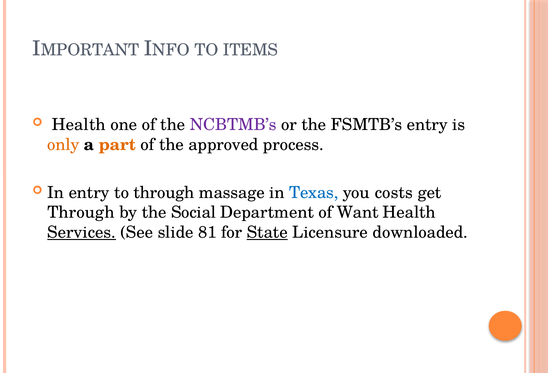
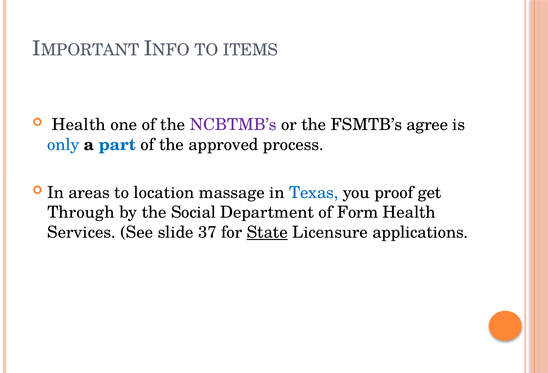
FSMTB’s entry: entry -> agree
only colour: orange -> blue
part colour: orange -> blue
In entry: entry -> areas
to through: through -> location
costs: costs -> proof
Want: Want -> Form
Services underline: present -> none
81: 81 -> 37
downloaded: downloaded -> applications
